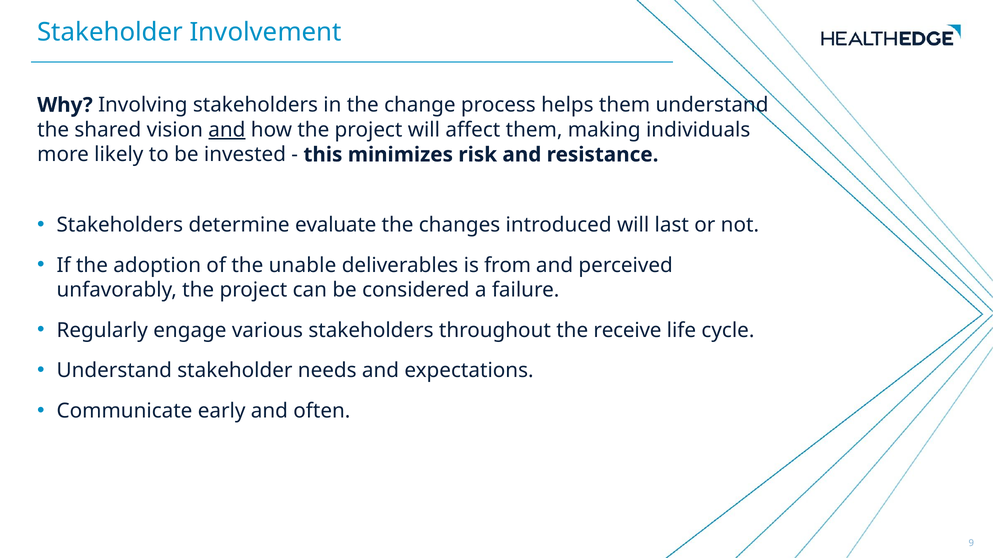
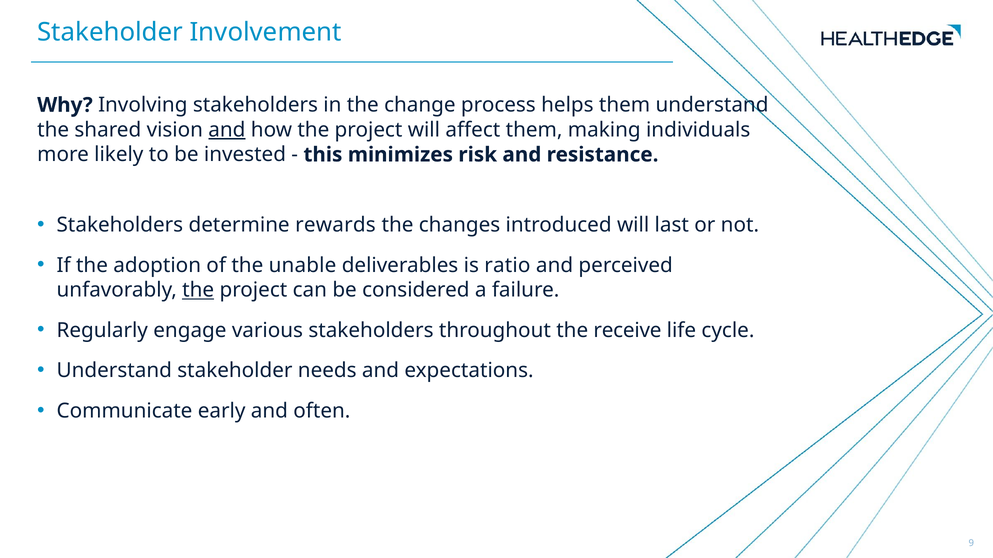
evaluate: evaluate -> rewards
from: from -> ratio
the at (198, 290) underline: none -> present
